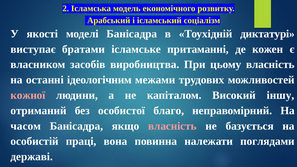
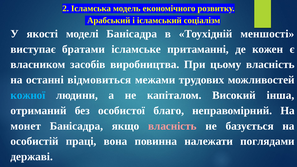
диктатурі: диктатурі -> меншості
ідеологічним: ідеологічним -> відмовиться
кожної colour: pink -> light blue
іншу: іншу -> інша
часом: часом -> монет
